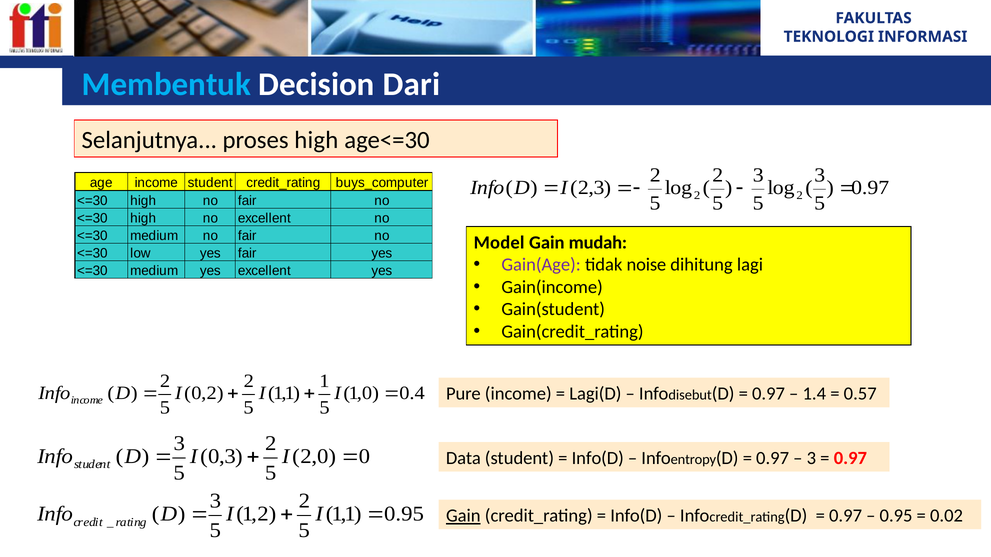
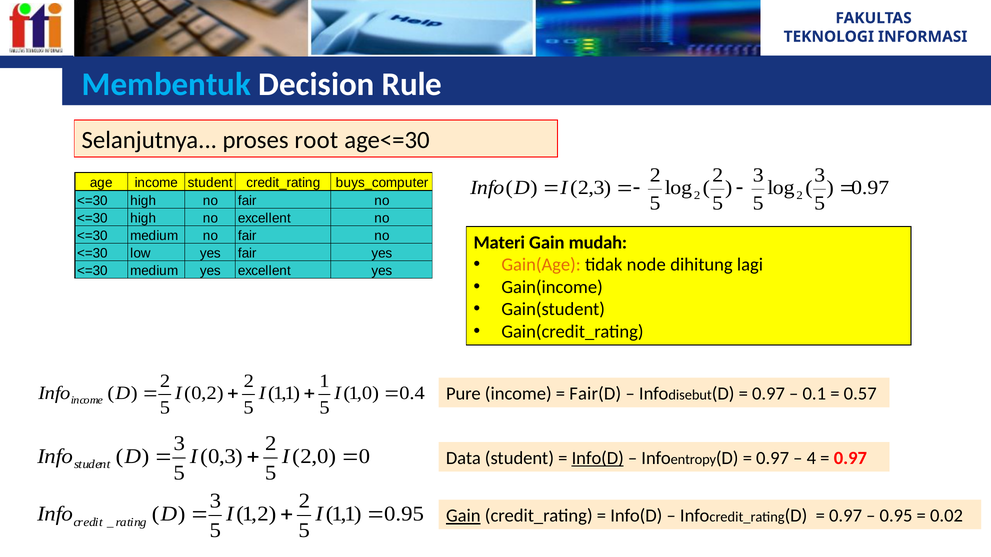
Dari: Dari -> Rule
proses high: high -> root
Model: Model -> Materi
Gain(Age colour: purple -> orange
noise: noise -> node
Lagi(D: Lagi(D -> Fair(D
1.4: 1.4 -> 0.1
Info(D at (598, 459) underline: none -> present
3 at (811, 459): 3 -> 4
